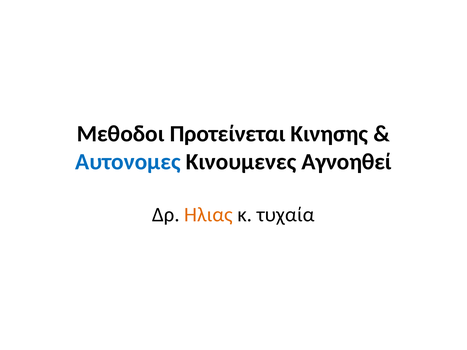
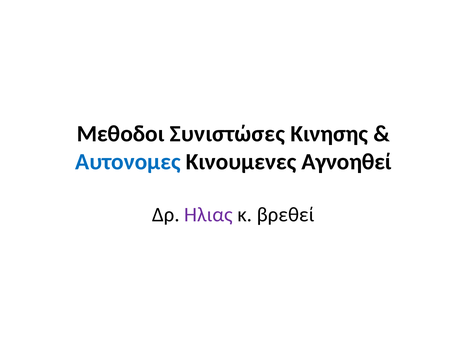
Προτείνεται: Προτείνεται -> Συνιστώσες
Ηλιας colour: orange -> purple
τυχαία: τυχαία -> βρεθεί
